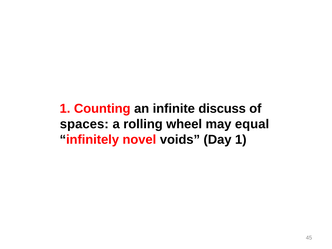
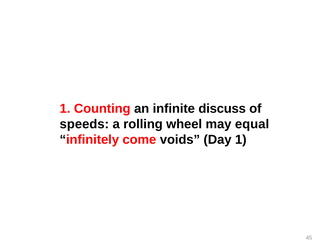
spaces: spaces -> speeds
novel: novel -> come
